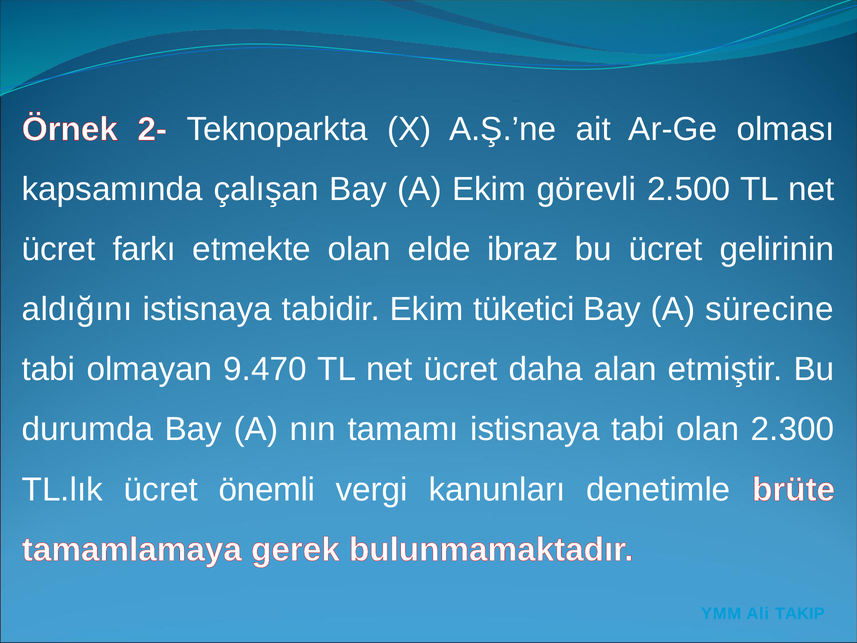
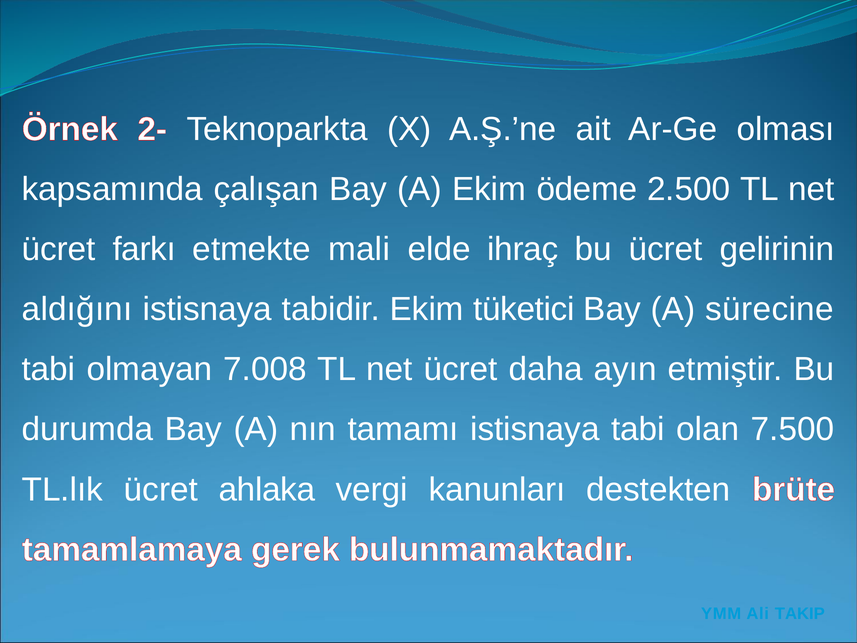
görevli: görevli -> ödeme
etmekte olan: olan -> mali
ibraz: ibraz -> ihraç
9.470: 9.470 -> 7.008
alan: alan -> ayın
2.300: 2.300 -> 7.500
önemli: önemli -> ahlaka
denetimle: denetimle -> destekten
